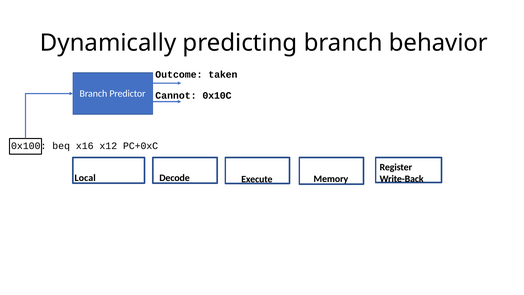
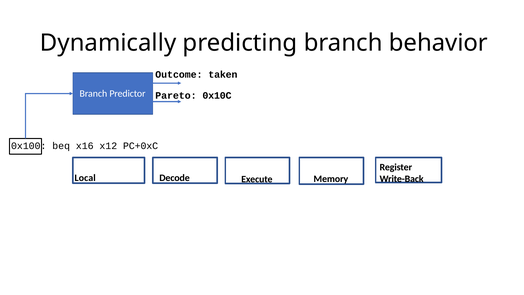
Cannot: Cannot -> Pareto
